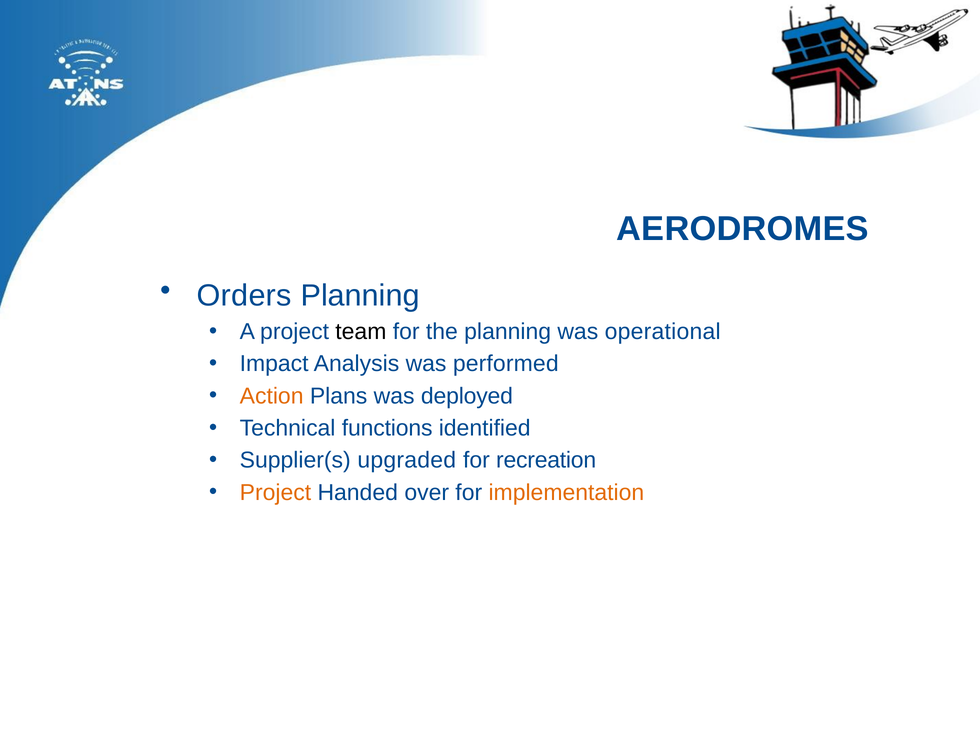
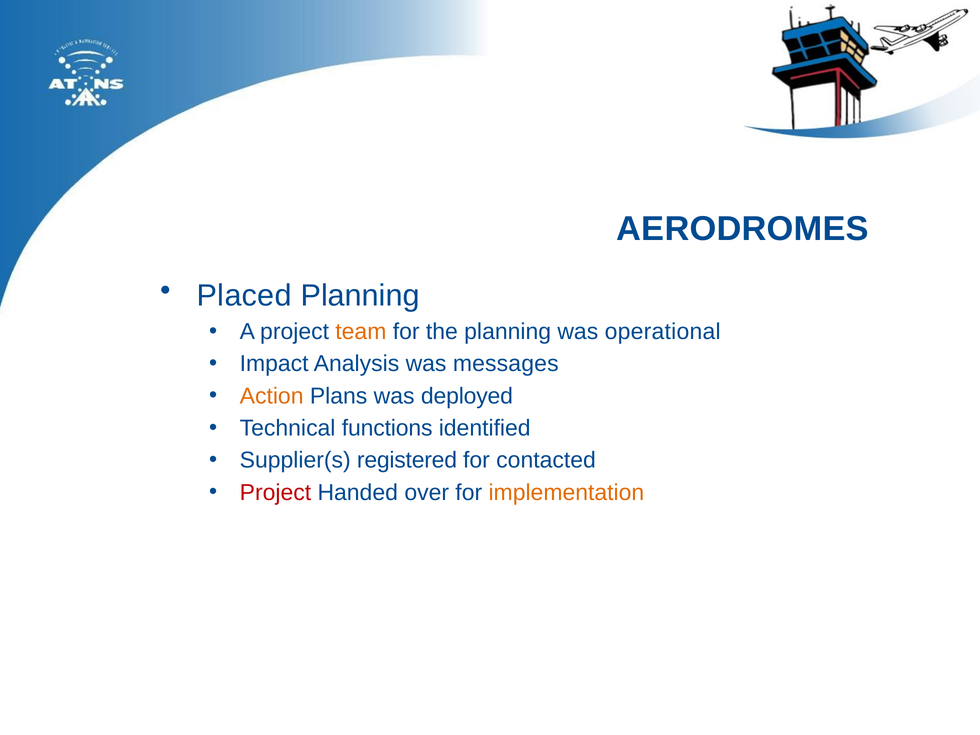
Orders: Orders -> Placed
team colour: black -> orange
performed: performed -> messages
upgraded: upgraded -> registered
recreation: recreation -> contacted
Project at (275, 492) colour: orange -> red
